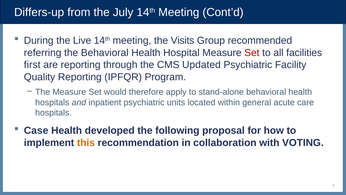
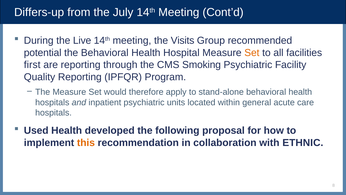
referring: referring -> potential
Set at (252, 53) colour: red -> orange
Updated: Updated -> Smoking
Case: Case -> Used
VOTING: VOTING -> ETHNIC
